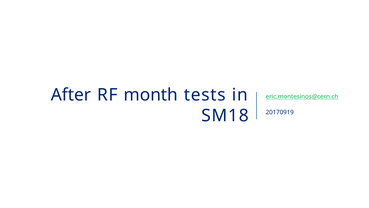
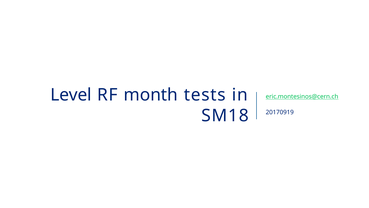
After: After -> Level
